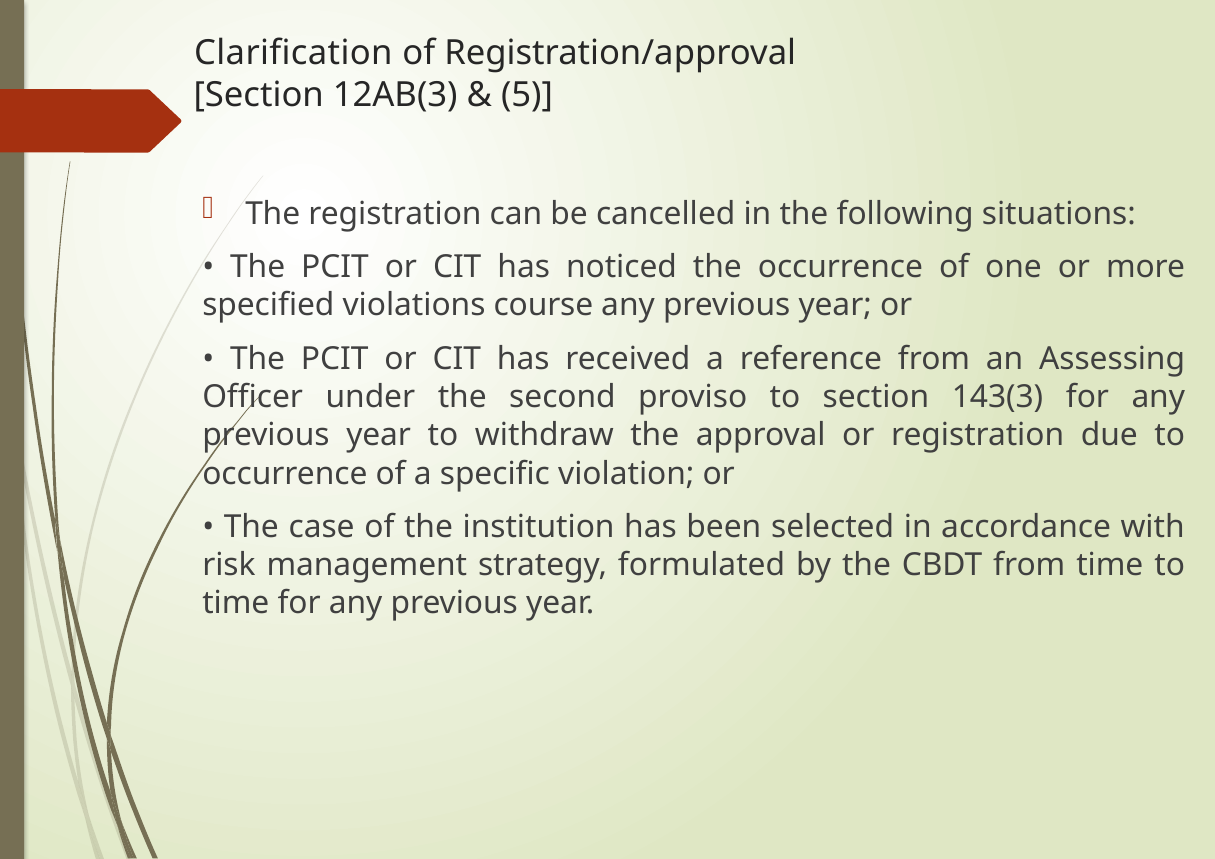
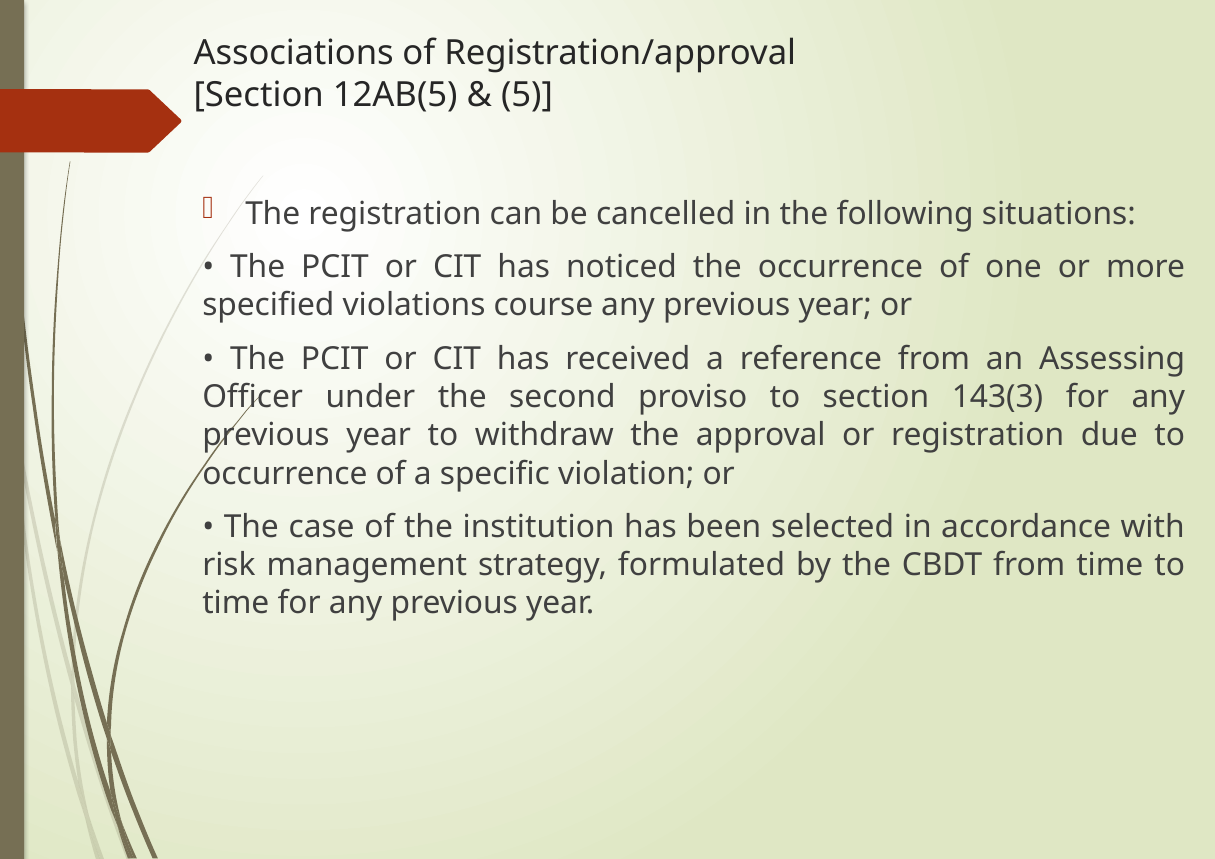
Clarification: Clarification -> Associations
12AB(3: 12AB(3 -> 12AB(5
